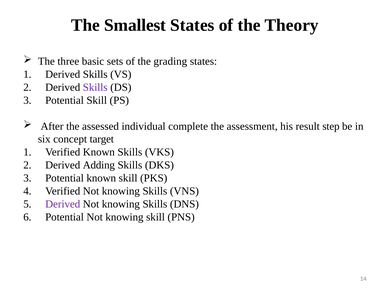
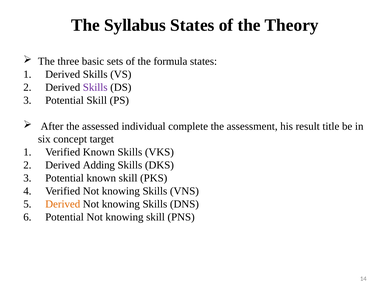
Smallest: Smallest -> Syllabus
grading: grading -> formula
step: step -> title
Derived at (63, 204) colour: purple -> orange
